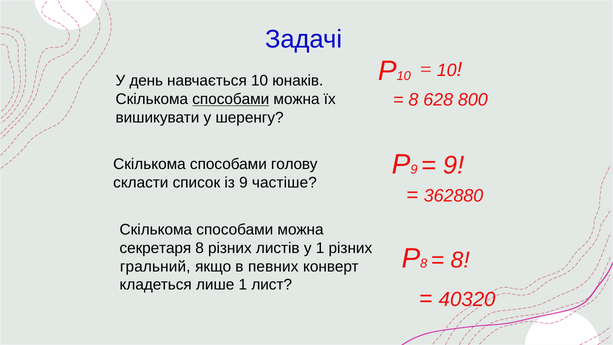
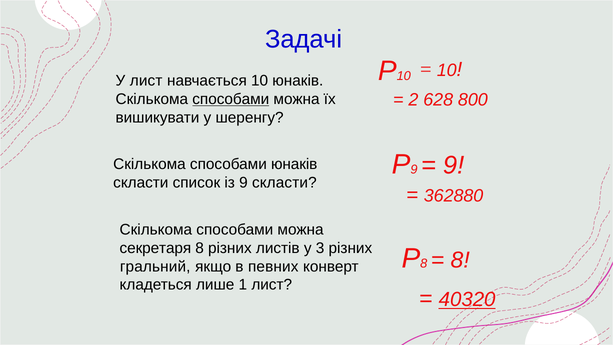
У день: день -> лист
8 at (413, 100): 8 -> 2
способами голову: голову -> юнаків
9 частіше: частіше -> скласти
у 1: 1 -> 3
40320 underline: none -> present
